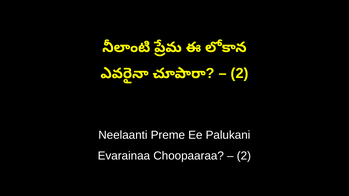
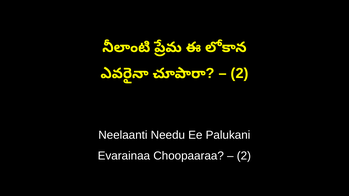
Preme: Preme -> Needu
